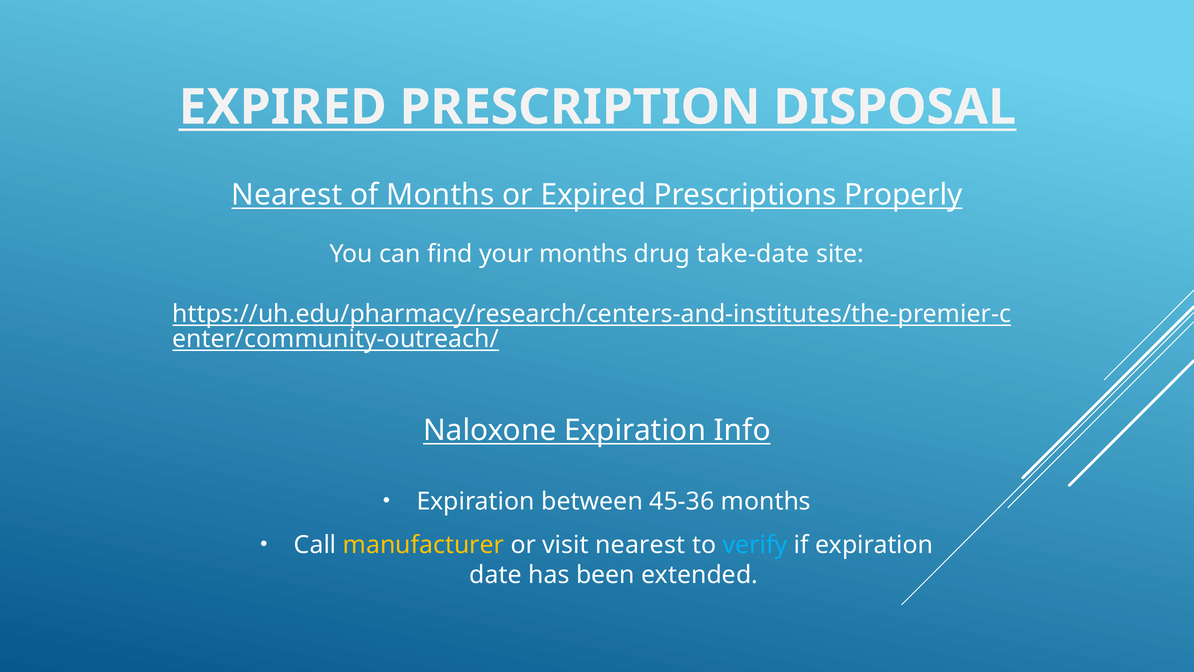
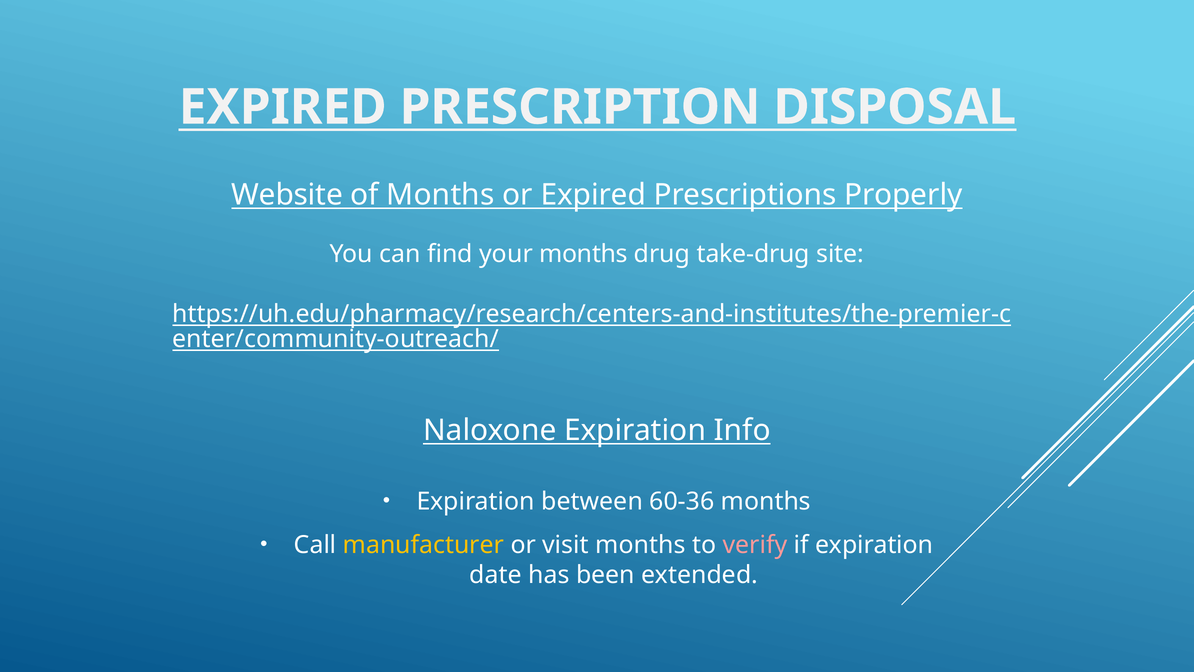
Nearest at (287, 195): Nearest -> Website
take-date: take-date -> take-drug
45-36: 45-36 -> 60-36
visit nearest: nearest -> months
verify colour: light blue -> pink
